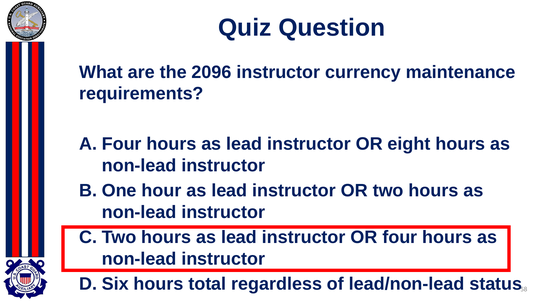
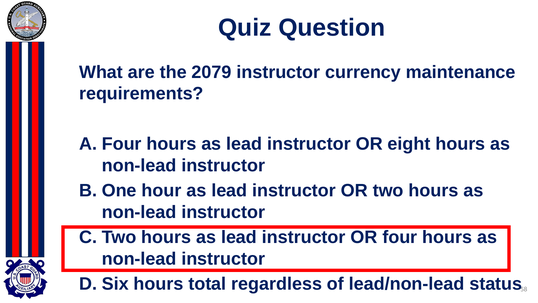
2096: 2096 -> 2079
